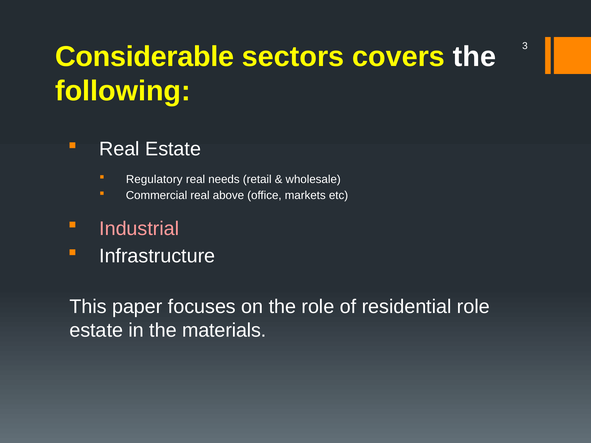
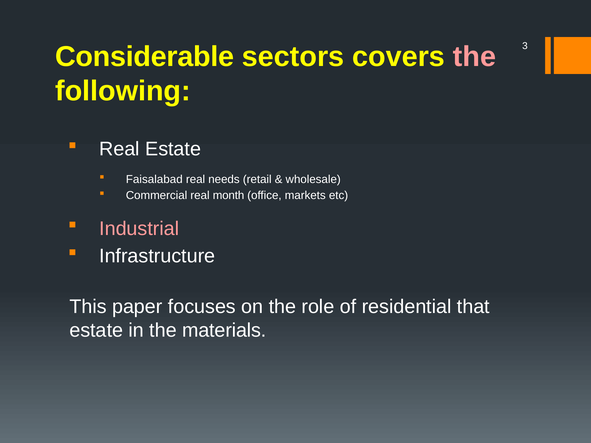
the at (474, 57) colour: white -> pink
Regulatory: Regulatory -> Faisalabad
above: above -> month
residential role: role -> that
